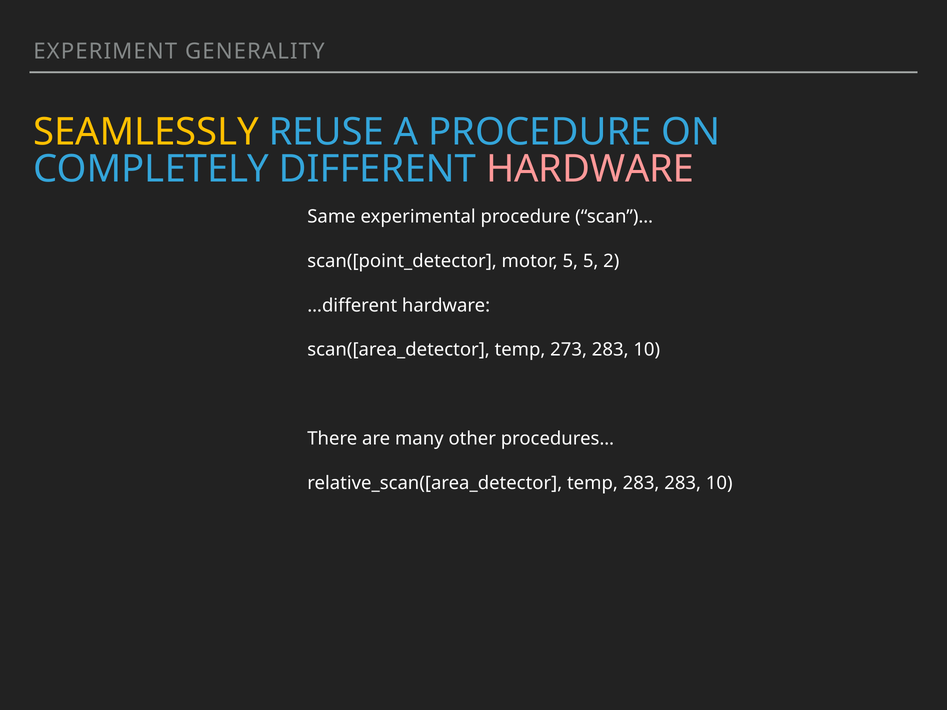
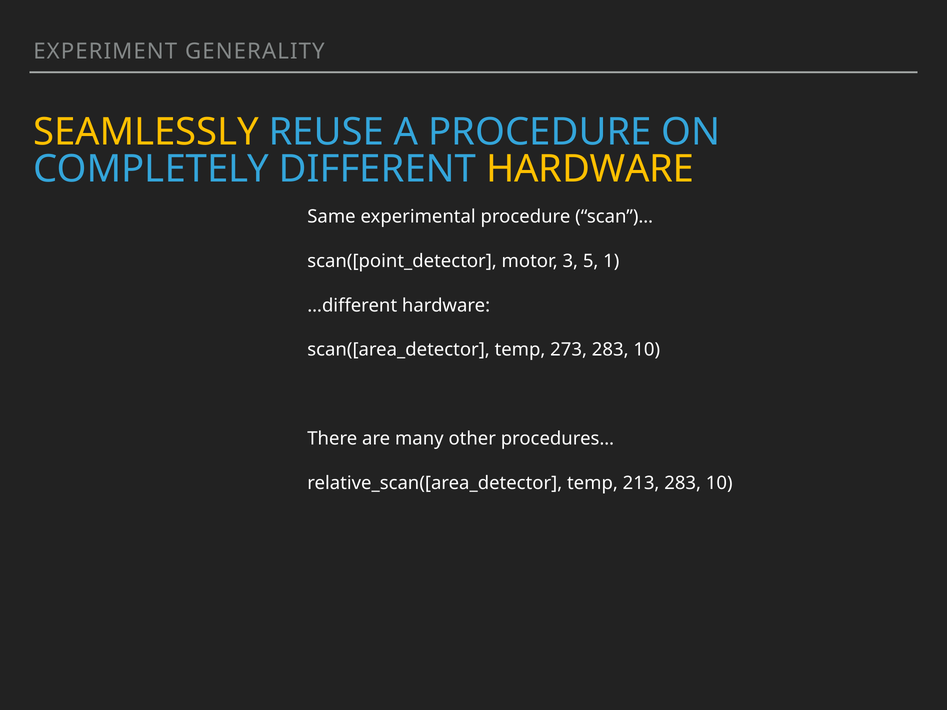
HARDWARE at (590, 169) colour: pink -> yellow
motor 5: 5 -> 3
2: 2 -> 1
temp 283: 283 -> 213
